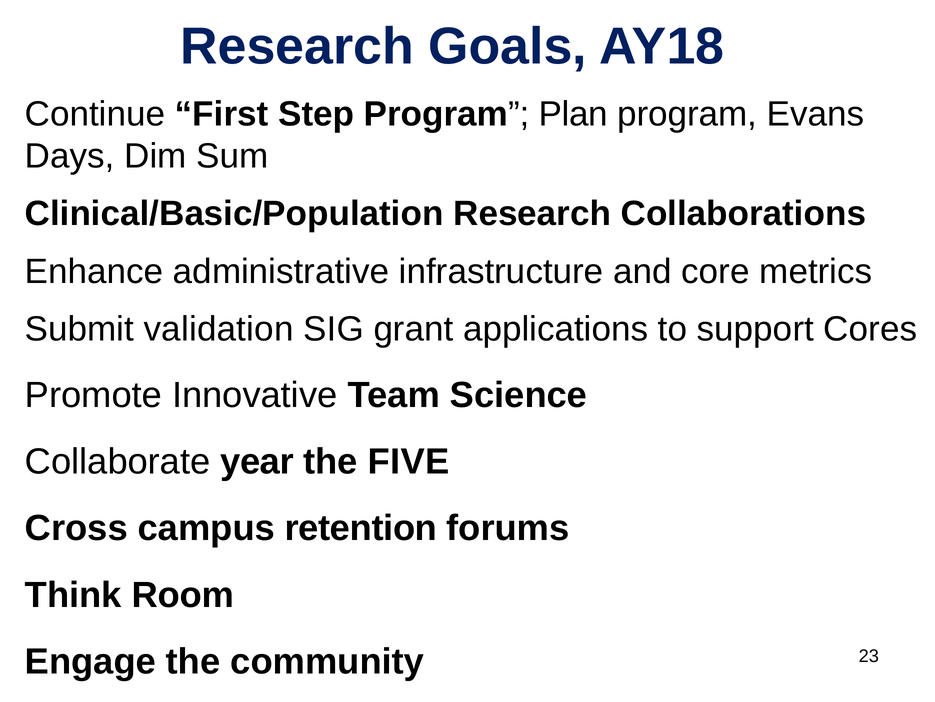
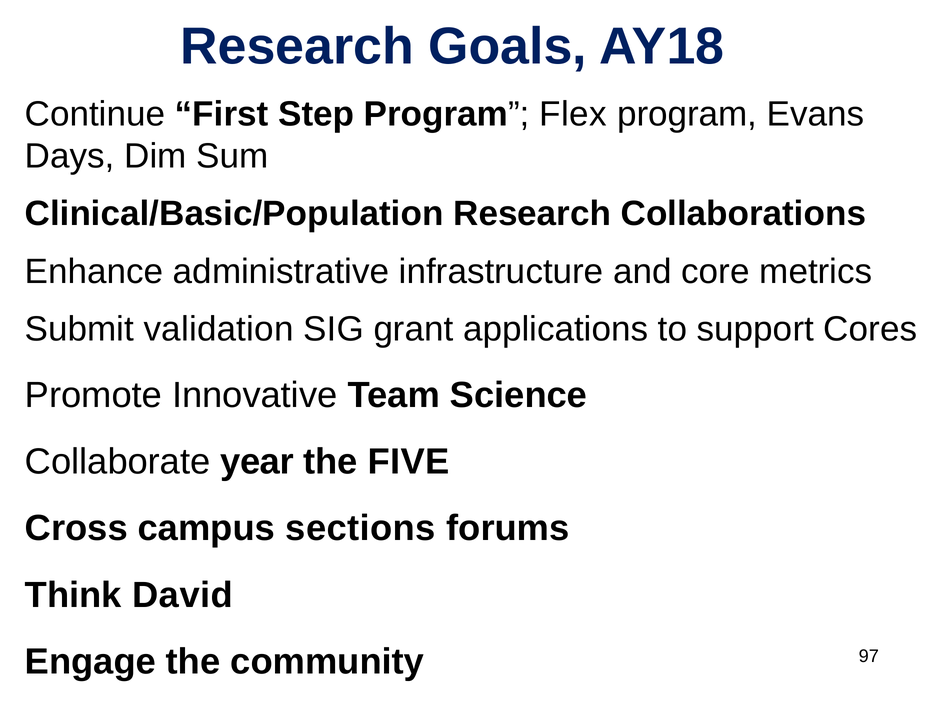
Plan: Plan -> Flex
retention: retention -> sections
Room: Room -> David
23: 23 -> 97
